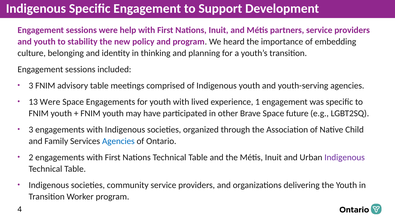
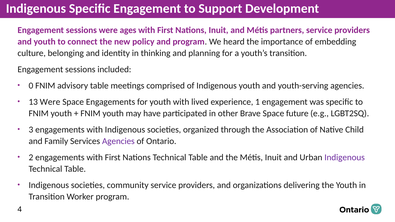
help: help -> ages
stability: stability -> connect
3 at (31, 86): 3 -> 0
Agencies at (118, 141) colour: blue -> purple
